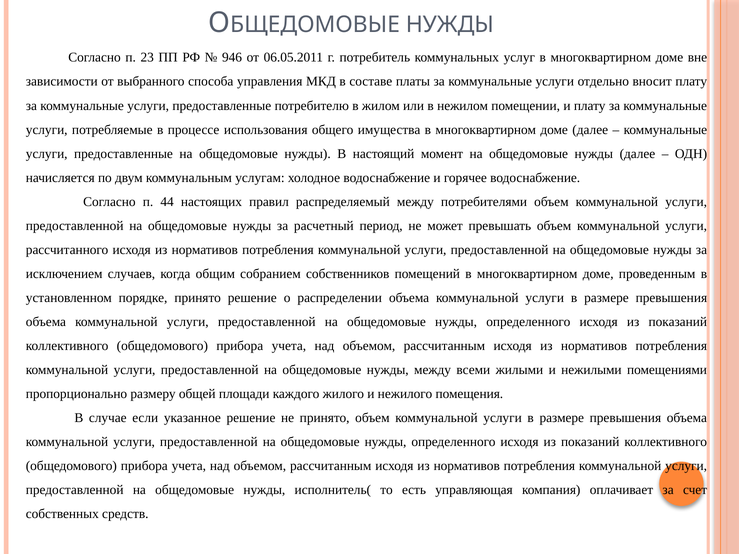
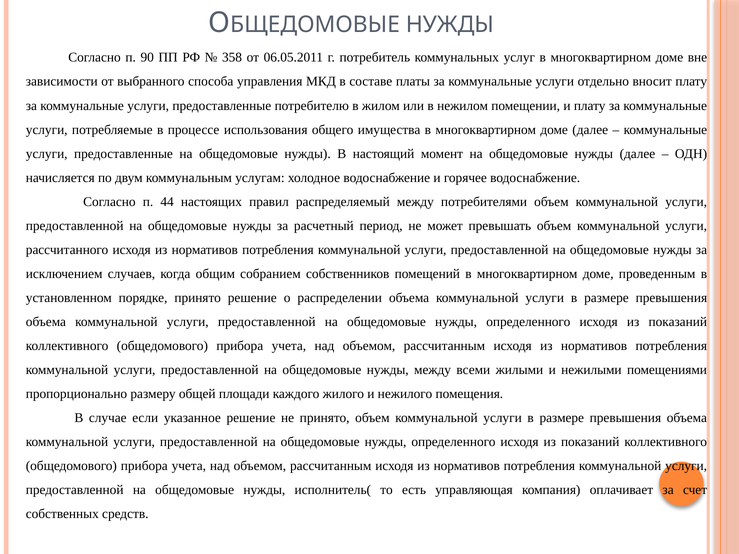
23: 23 -> 90
946: 946 -> 358
